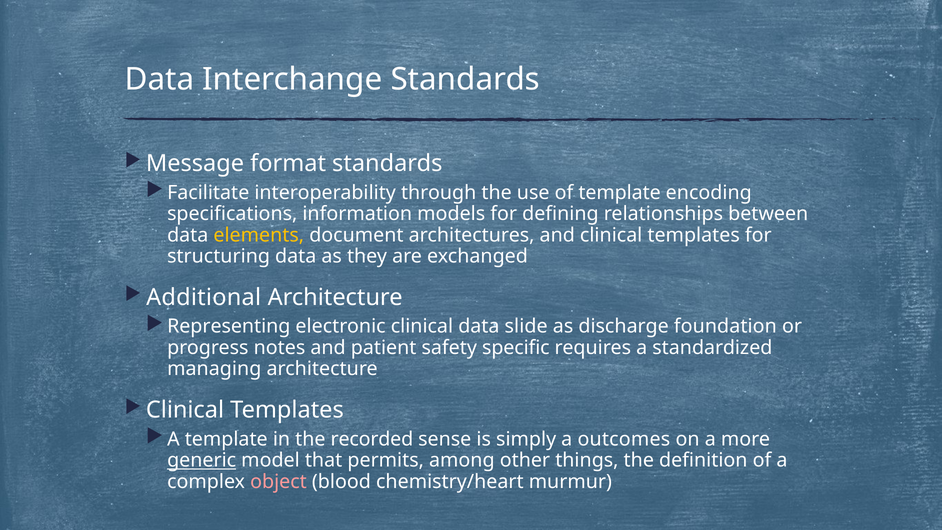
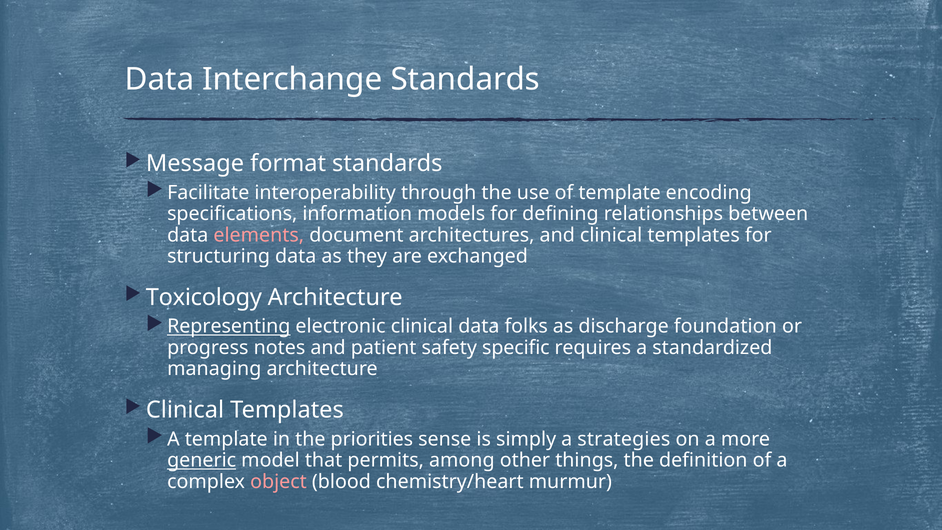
elements colour: yellow -> pink
Additional: Additional -> Toxicology
Representing underline: none -> present
slide: slide -> folks
recorded: recorded -> priorities
outcomes: outcomes -> strategies
